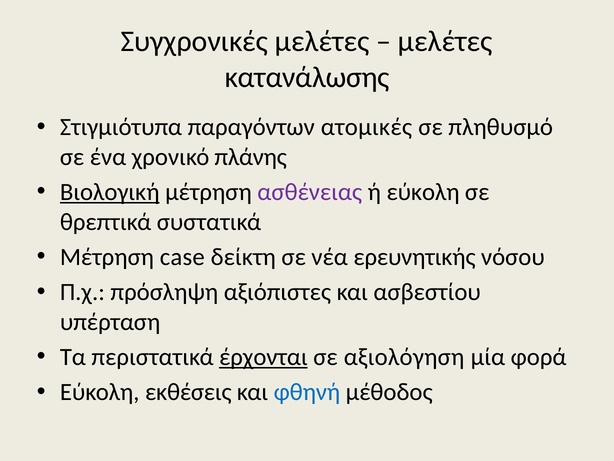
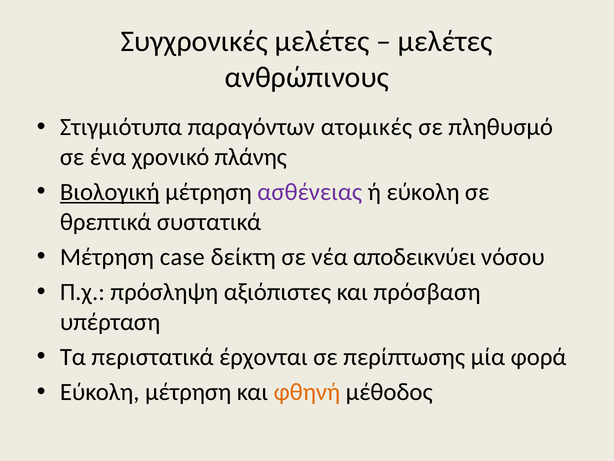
κατανάλωσης: κατανάλωσης -> ανθρώπινους
ερευνητικής: ερευνητικής -> αποδεικνύει
ασβεστίου: ασβεστίου -> πρόσβαση
έρχονται underline: present -> none
αξιολόγηση: αξιολόγηση -> περίπτωσης
Εύκολη εκθέσεις: εκθέσεις -> μέτρηση
φθηνή colour: blue -> orange
